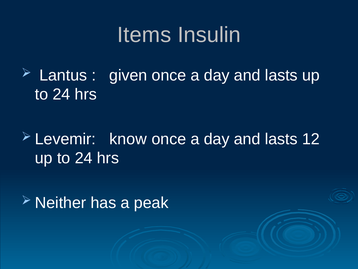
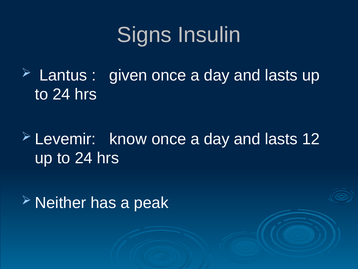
Items: Items -> Signs
